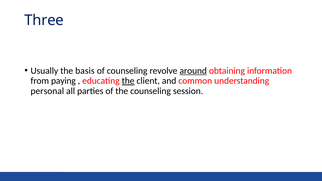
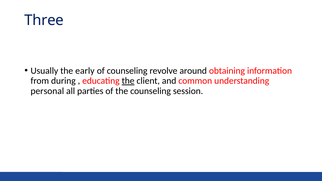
basis: basis -> early
around underline: present -> none
paying: paying -> during
